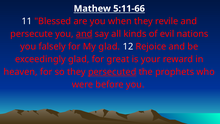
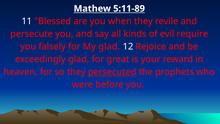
5:11-66: 5:11-66 -> 5:11-89
and at (84, 34) underline: present -> none
nations: nations -> require
